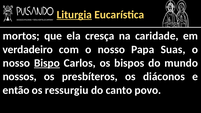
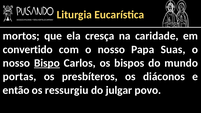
Liturgia underline: present -> none
verdadeiro: verdadeiro -> convertido
nossos: nossos -> portas
canto: canto -> julgar
